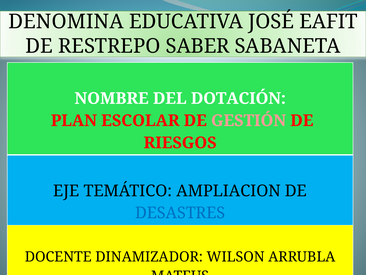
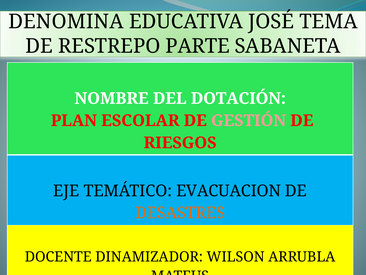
EAFIT: EAFIT -> TEMA
SABER: SABER -> PARTE
AMPLIACION: AMPLIACION -> EVACUACION
DESASTRES colour: blue -> orange
